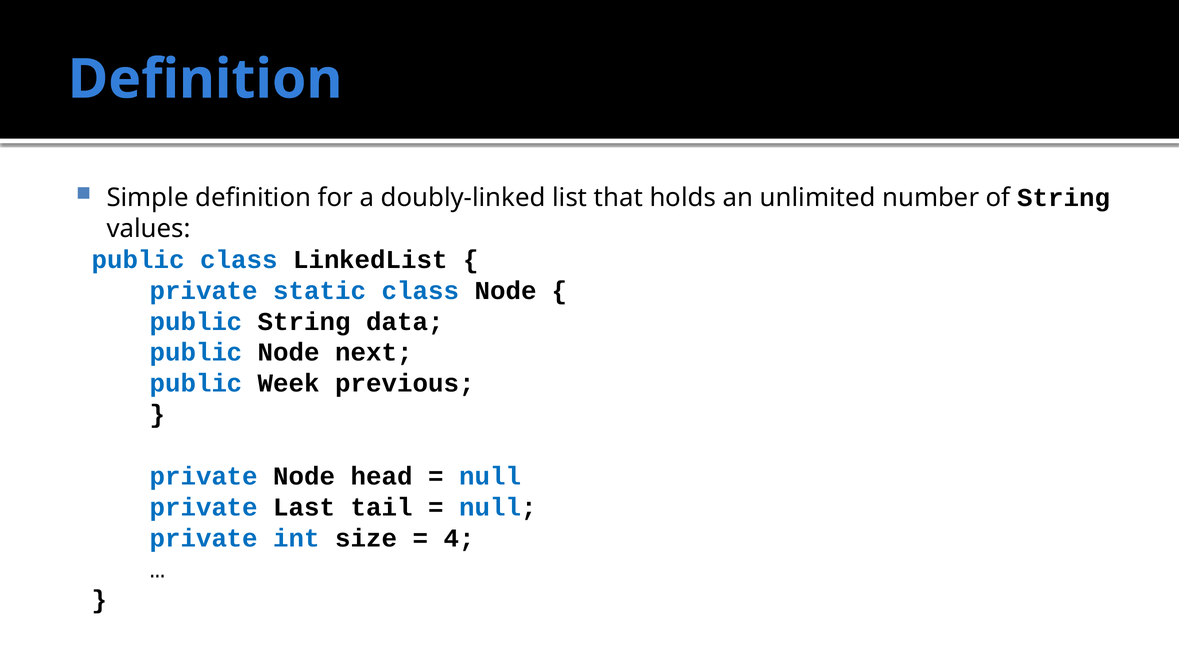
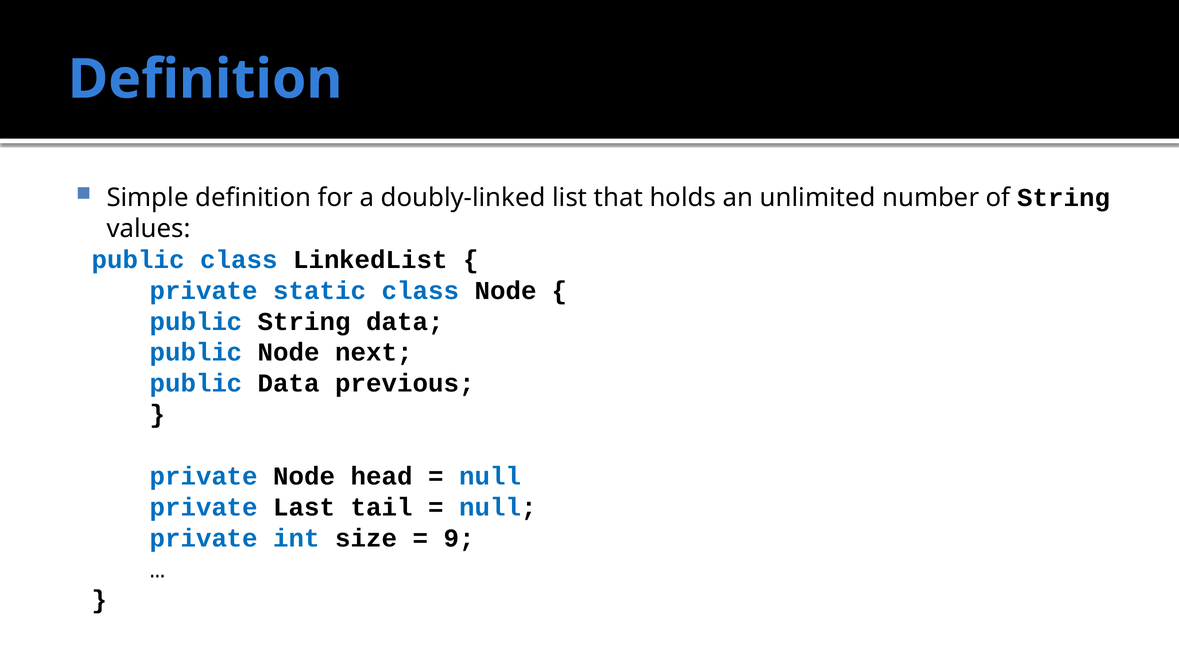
public Week: Week -> Data
4: 4 -> 9
